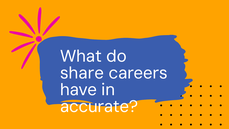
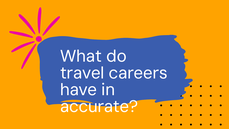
share: share -> travel
